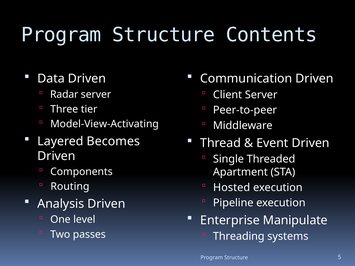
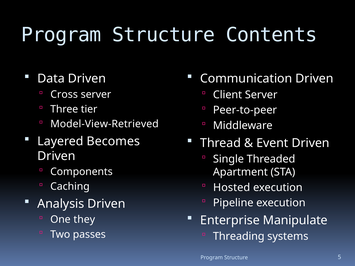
Radar: Radar -> Cross
Model-View-Activating: Model-View-Activating -> Model-View-Retrieved
Routing: Routing -> Caching
level: level -> they
